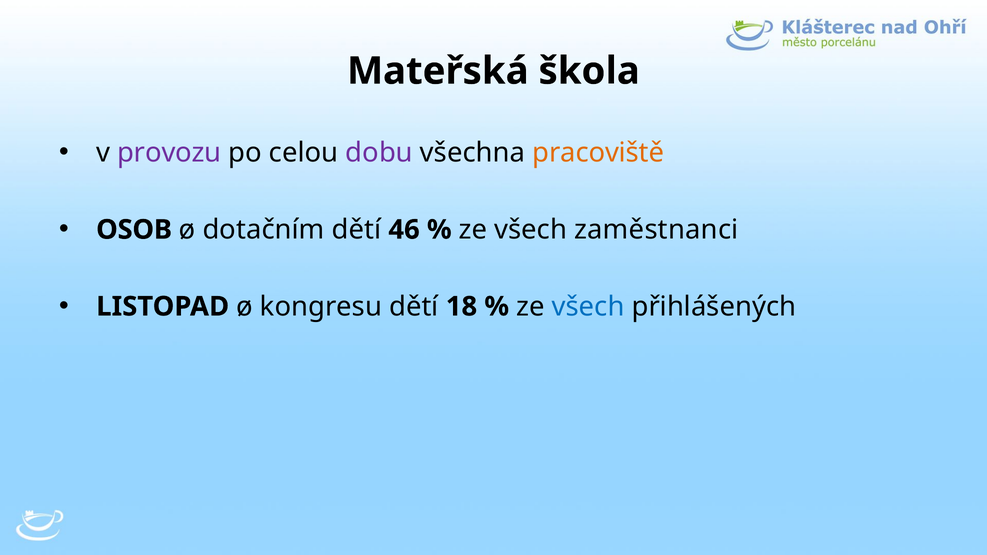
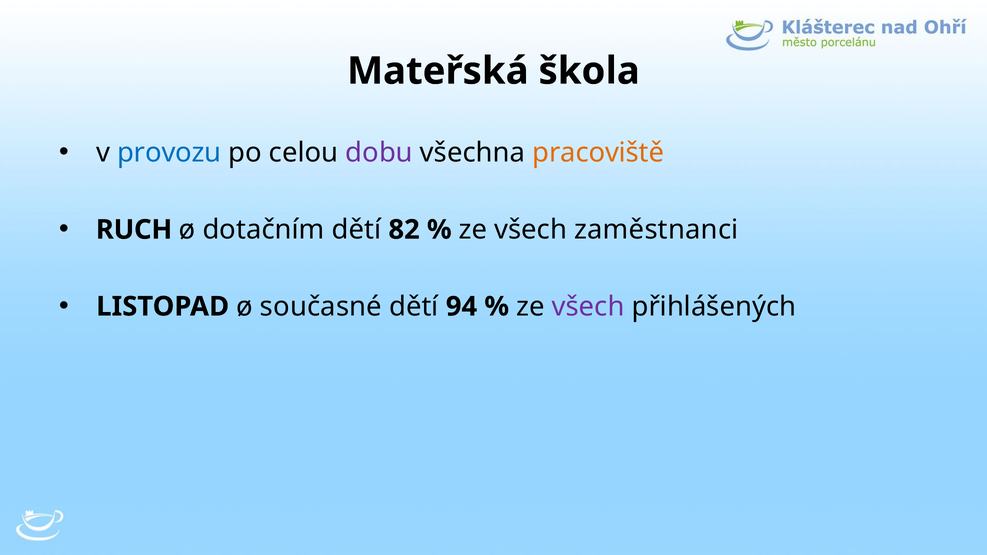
provozu colour: purple -> blue
OSOB: OSOB -> RUCH
46: 46 -> 82
kongresu: kongresu -> současné
18: 18 -> 94
všech at (588, 307) colour: blue -> purple
